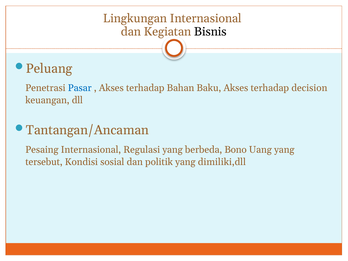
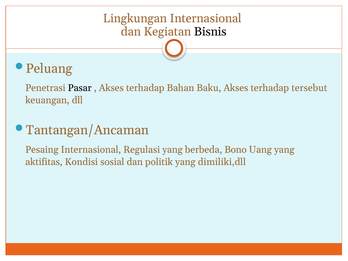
Pasar colour: blue -> black
decision: decision -> tersebut
tersebut: tersebut -> aktifitas
